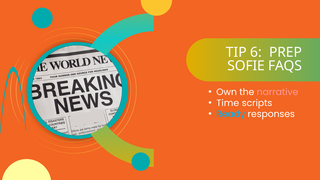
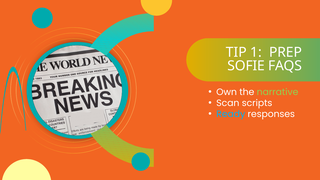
6: 6 -> 1
narrative colour: pink -> light green
Time: Time -> Scan
